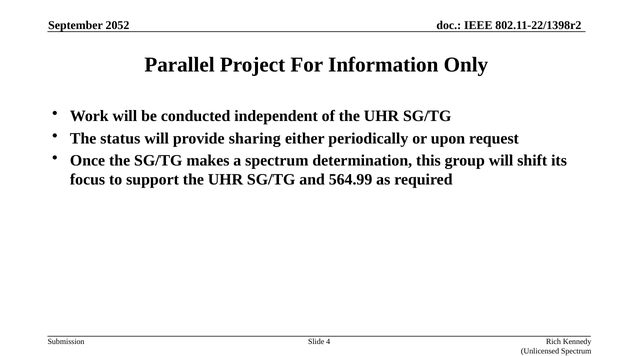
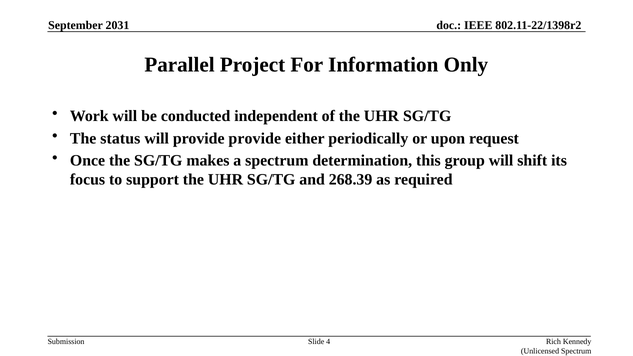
2052: 2052 -> 2031
provide sharing: sharing -> provide
564.99: 564.99 -> 268.39
